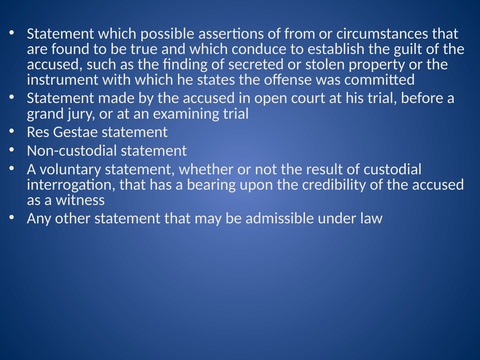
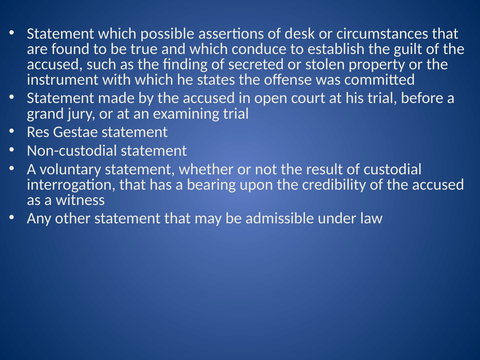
from: from -> desk
